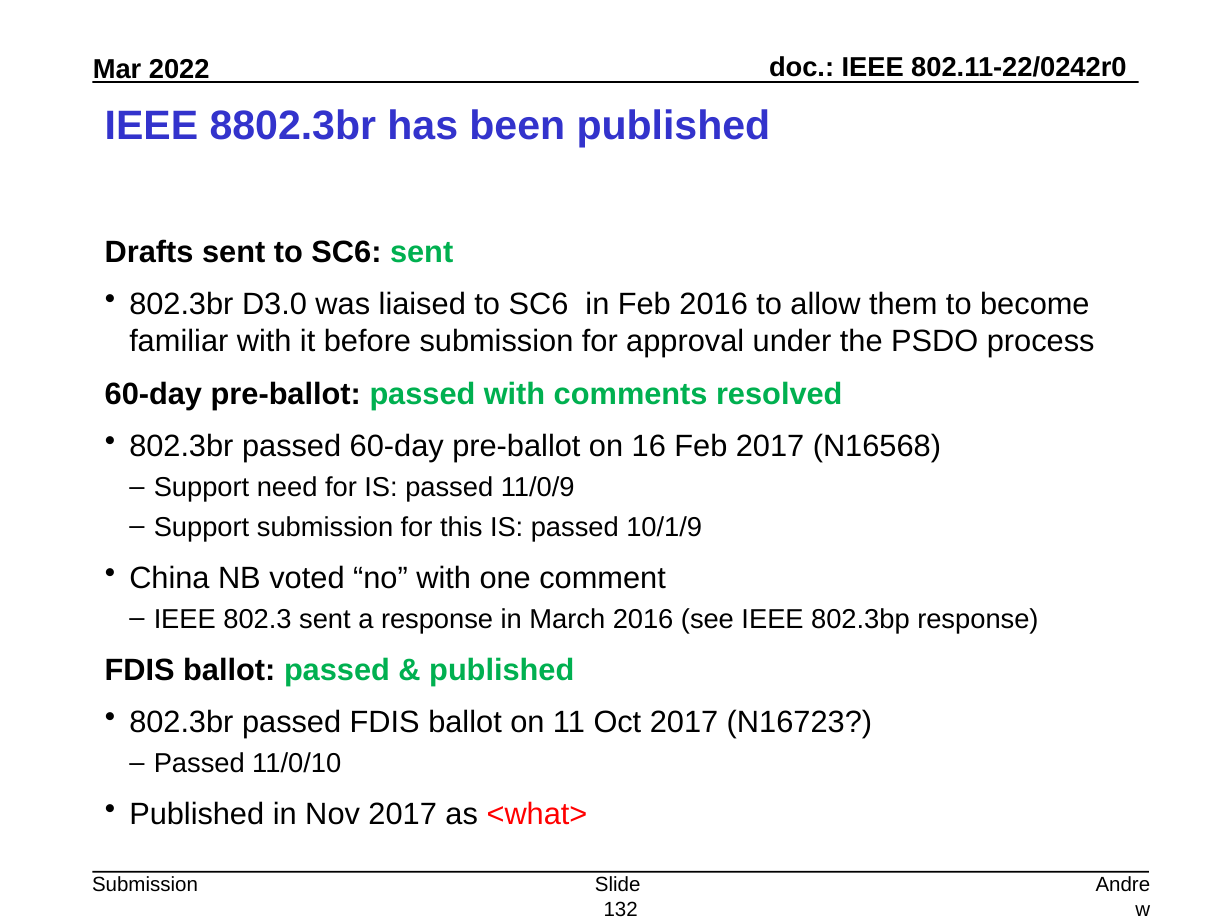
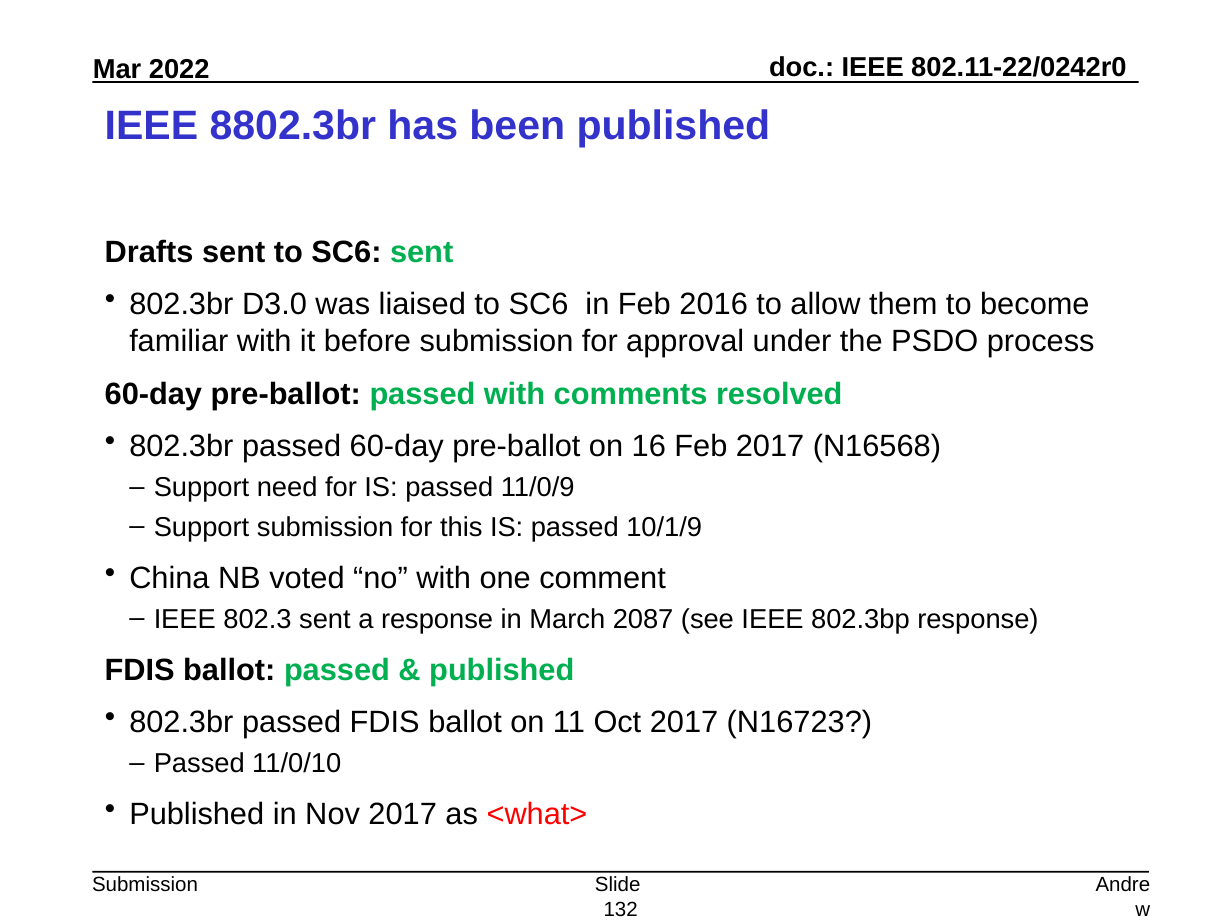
March 2016: 2016 -> 2087
